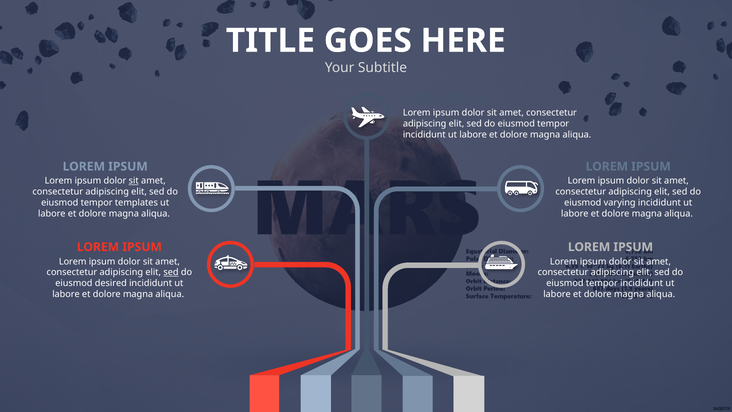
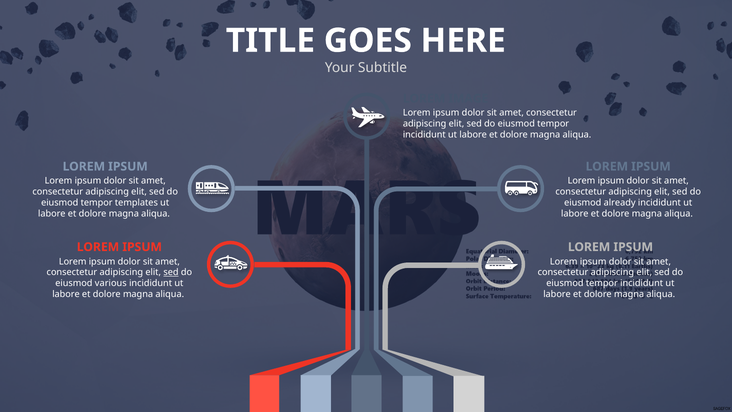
sit at (134, 181) underline: present -> none
varying: varying -> already
desired: desired -> various
